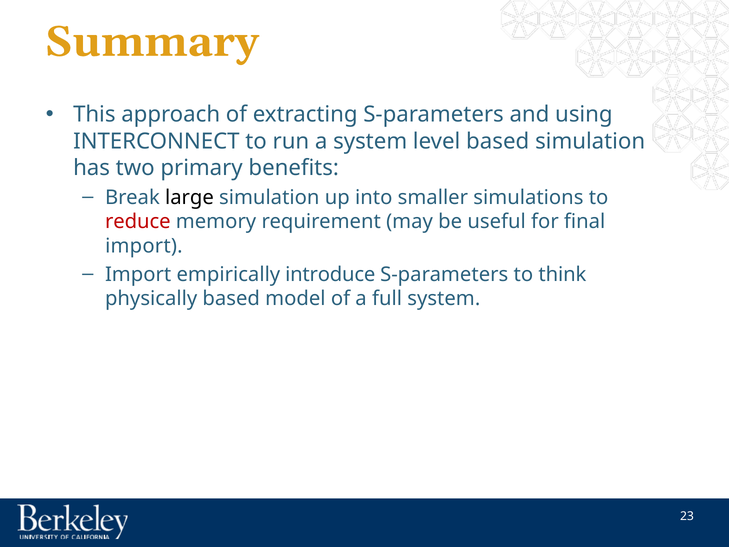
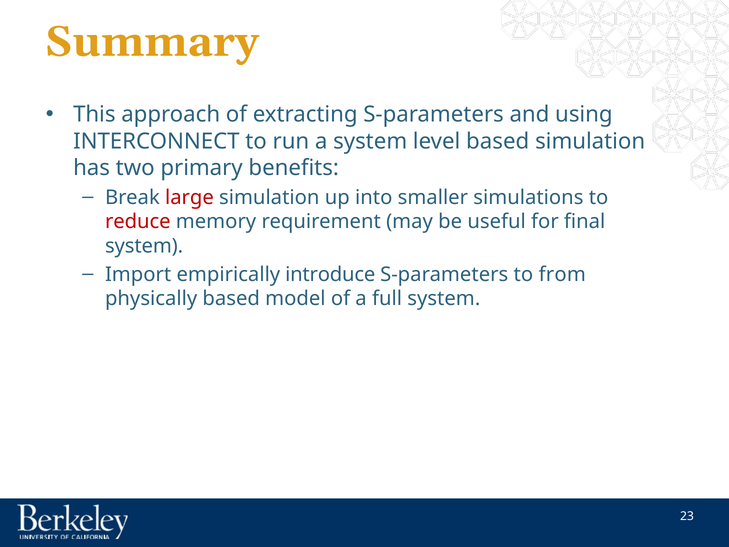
large colour: black -> red
import at (144, 246): import -> system
think: think -> from
